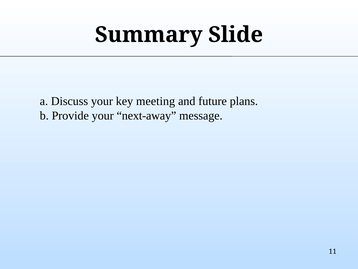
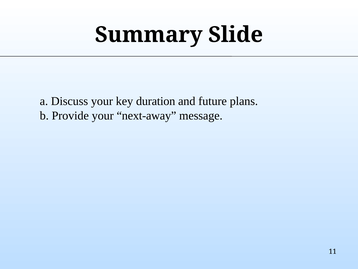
meeting: meeting -> duration
